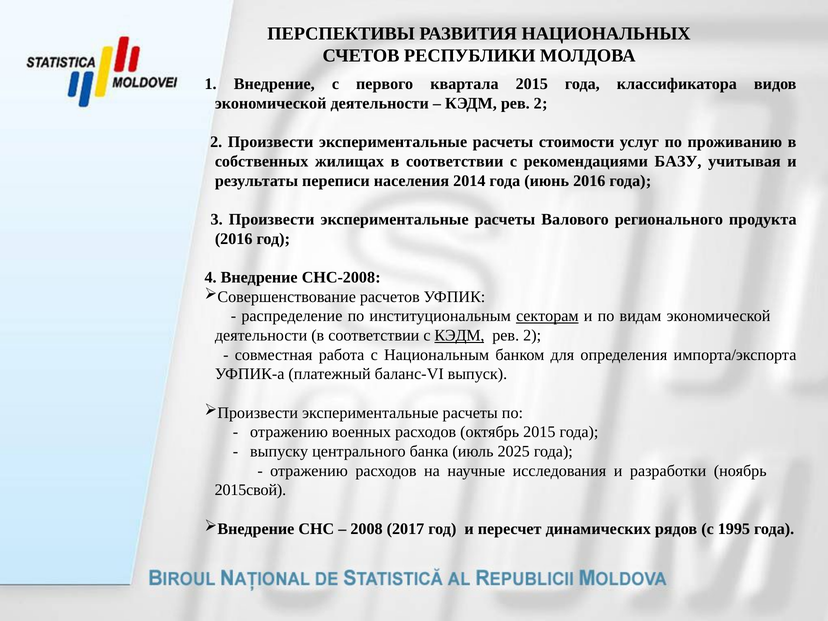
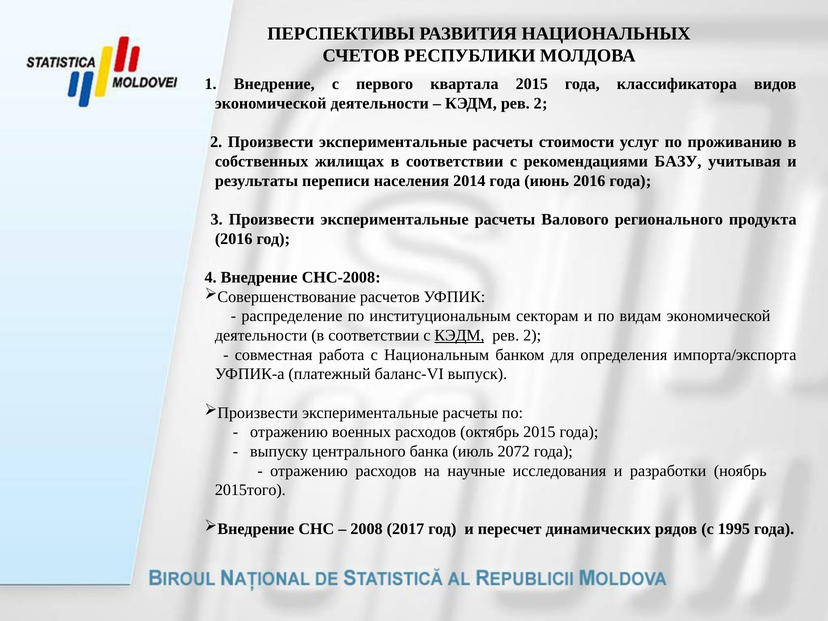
секторам underline: present -> none
2025: 2025 -> 2072
2015свой: 2015свой -> 2015того
